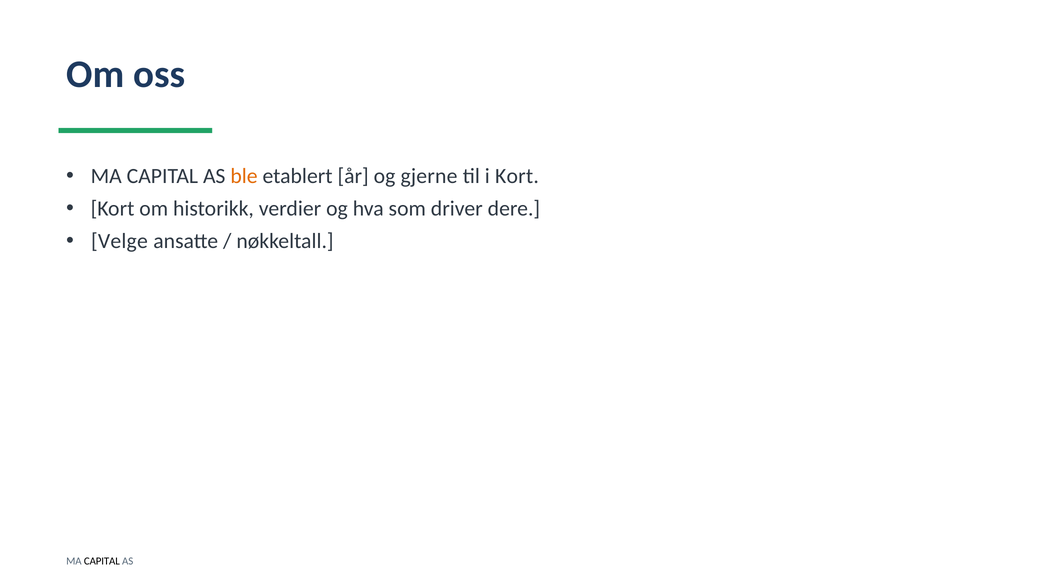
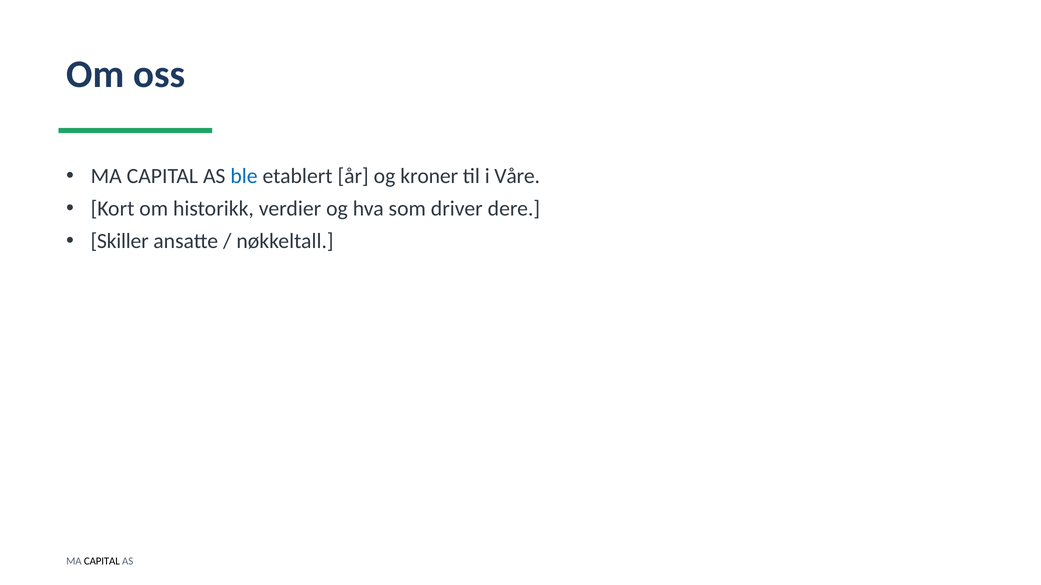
ble colour: orange -> blue
gjerne: gjerne -> kroner
i Kort: Kort -> Våre
Velge: Velge -> Skiller
